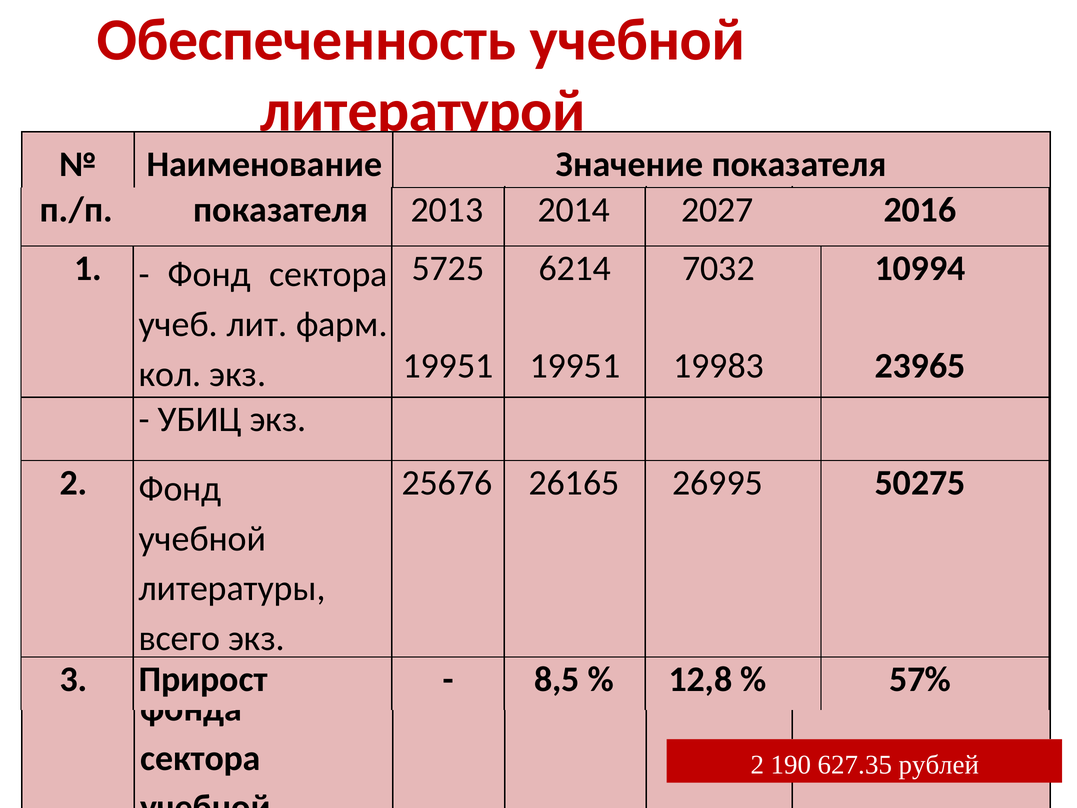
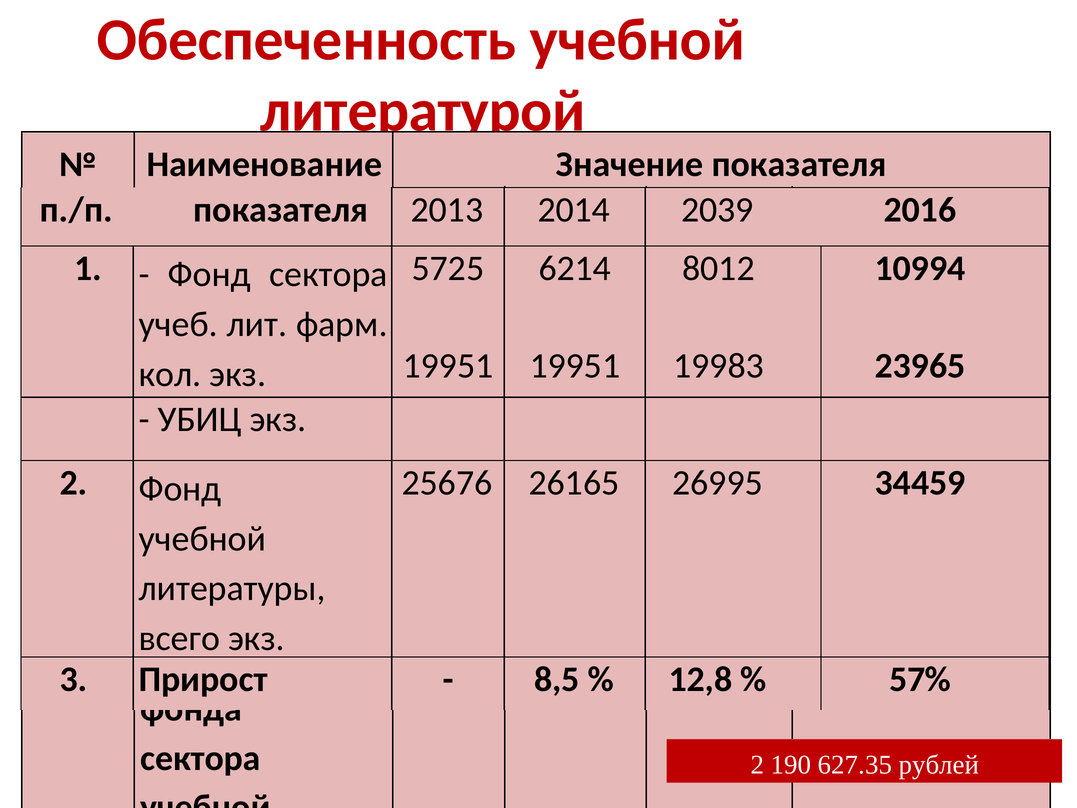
2027: 2027 -> 2039
7032: 7032 -> 8012
50275: 50275 -> 34459
